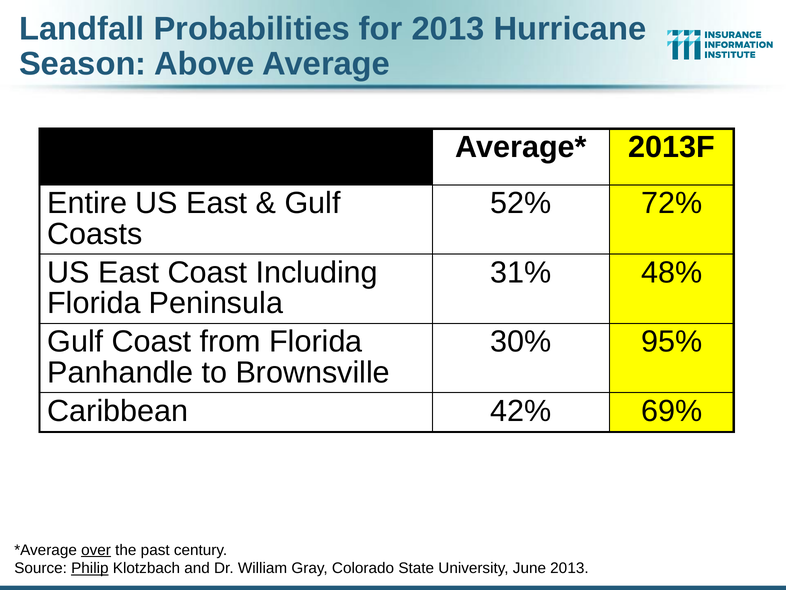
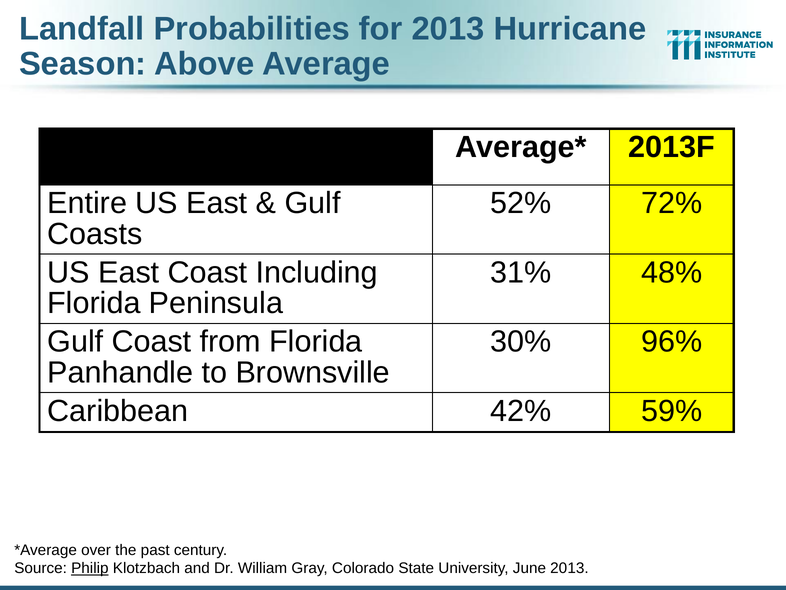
95%: 95% -> 96%
69%: 69% -> 59%
over underline: present -> none
